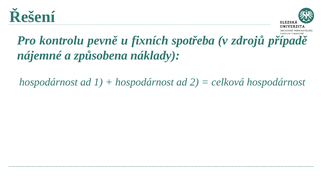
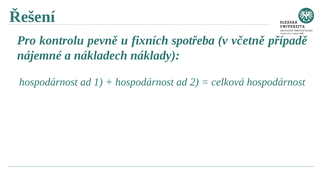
zdrojů: zdrojů -> včetně
způsobena: způsobena -> nákladech
